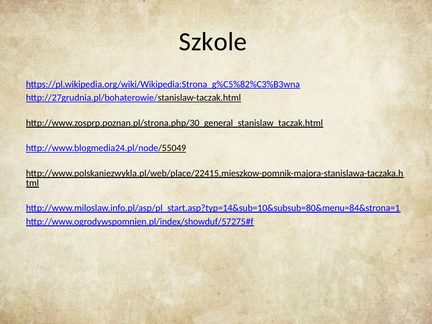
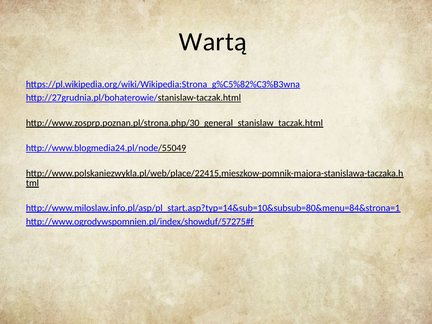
Szkole: Szkole -> Wartą
